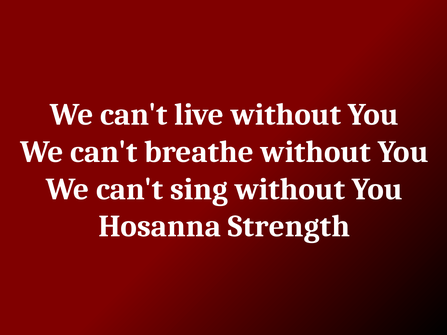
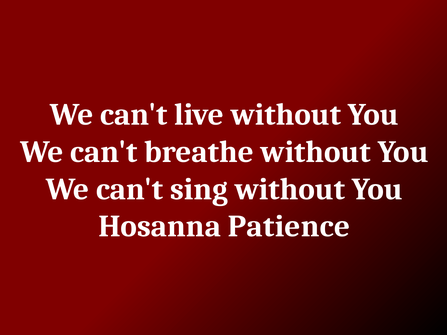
Strength: Strength -> Patience
